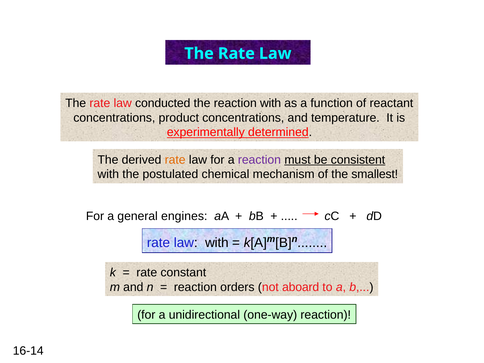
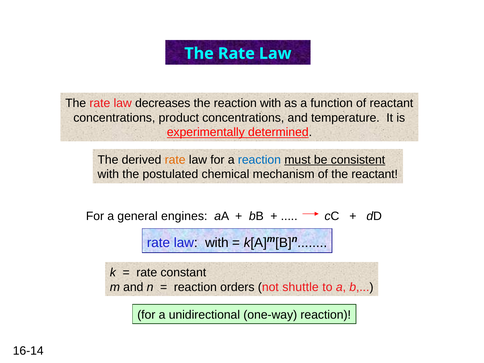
conducted: conducted -> decreases
reaction at (259, 160) colour: purple -> blue
the smallest: smallest -> reactant
aboard: aboard -> shuttle
